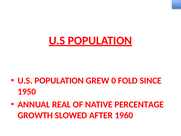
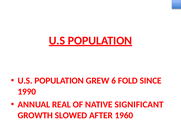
0: 0 -> 6
1950: 1950 -> 1990
PERCENTAGE: PERCENTAGE -> SIGNIFICANT
